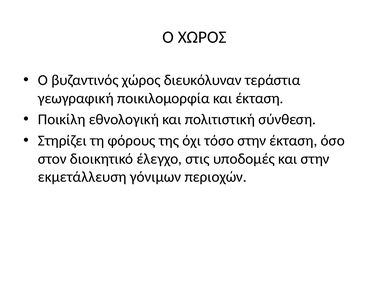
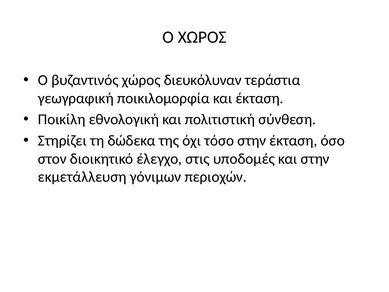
φόρους: φόρους -> δώδεκα
